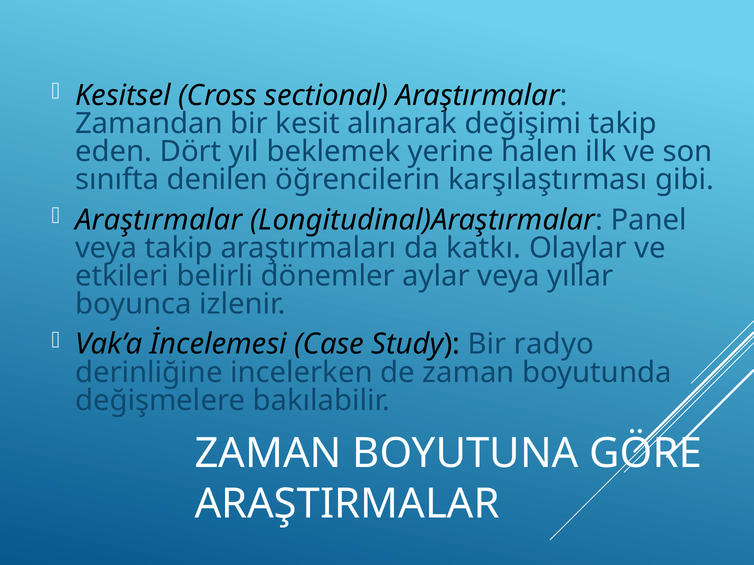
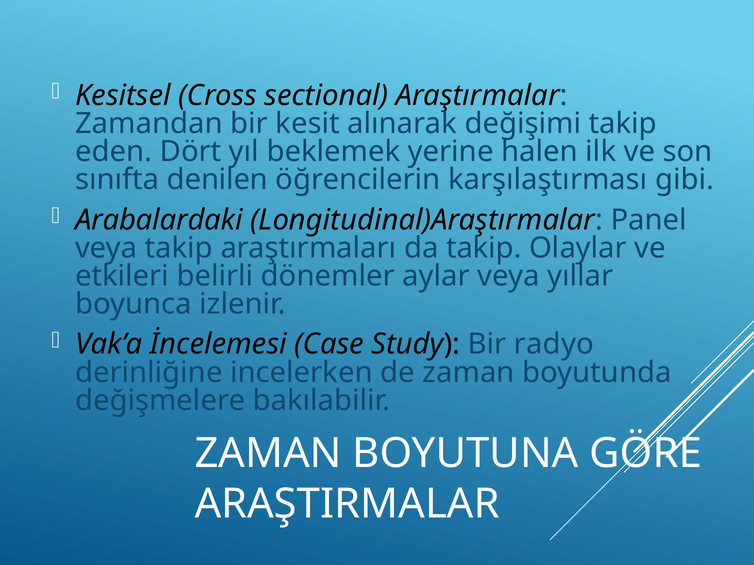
Araştırmalar at (159, 220): Araştırmalar -> Arabalardaki
da katkı: katkı -> takip
